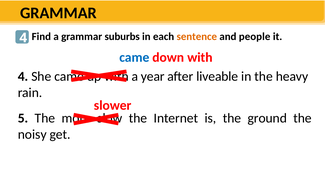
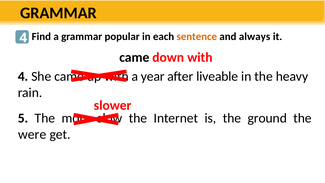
suburbs: suburbs -> popular
people: people -> always
came at (134, 57) colour: blue -> black
noisy: noisy -> were
